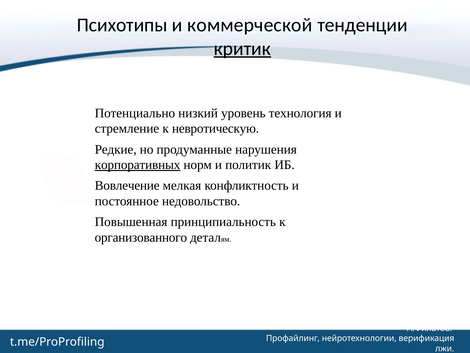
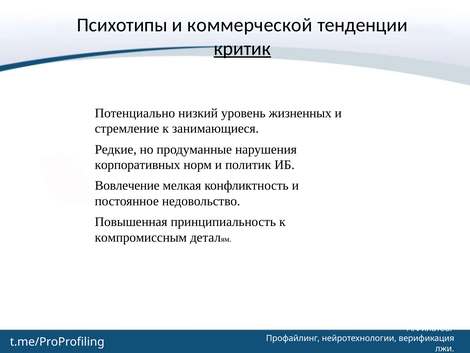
технология: технология -> жизненных
невротическую: невротическую -> занимающиеся
корпоративных underline: present -> none
организованного: организованного -> компромиссным
